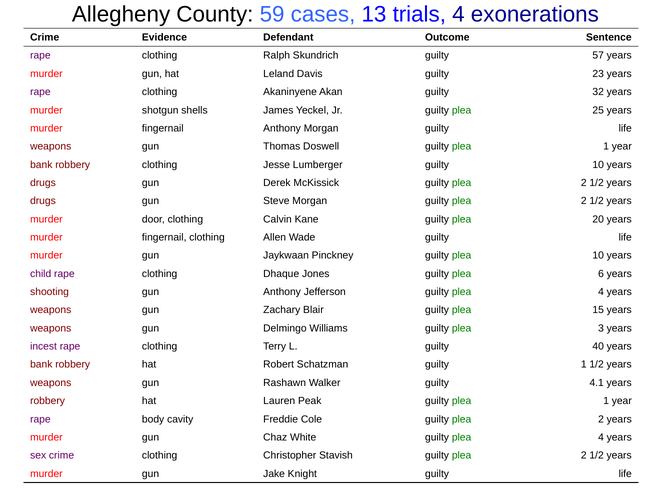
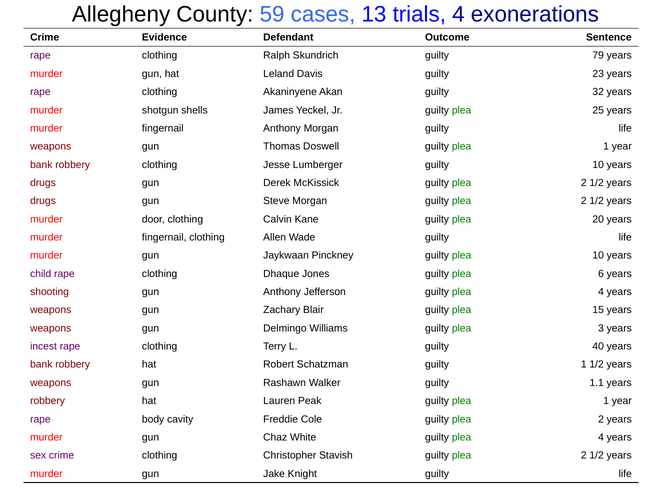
57: 57 -> 79
4.1: 4.1 -> 1.1
